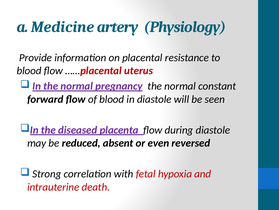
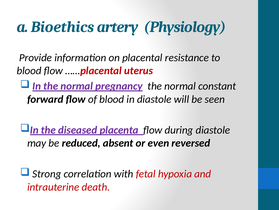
Medicine: Medicine -> Bioethics
